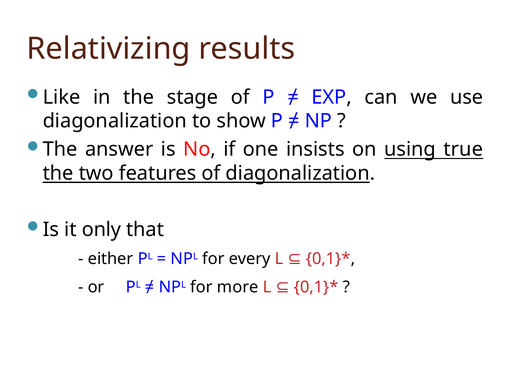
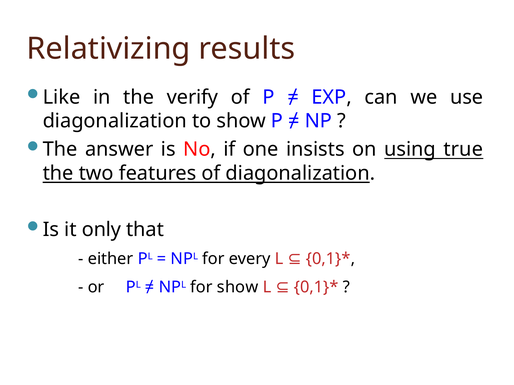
stage: stage -> verify
for more: more -> show
